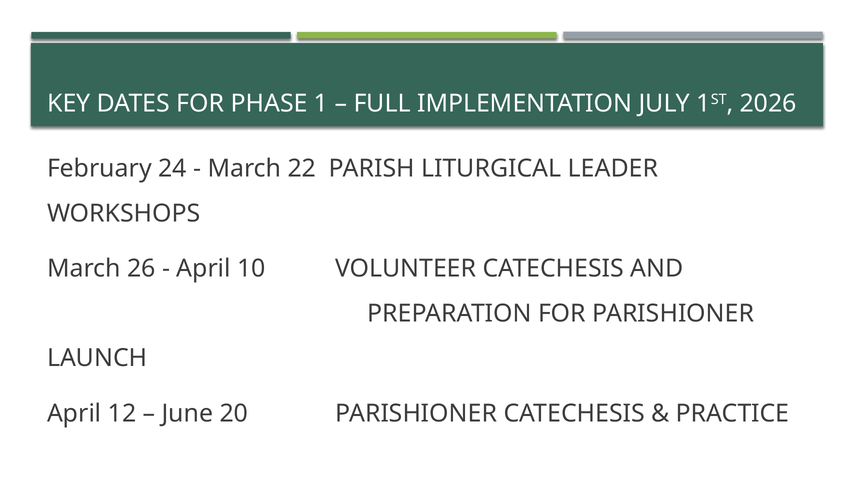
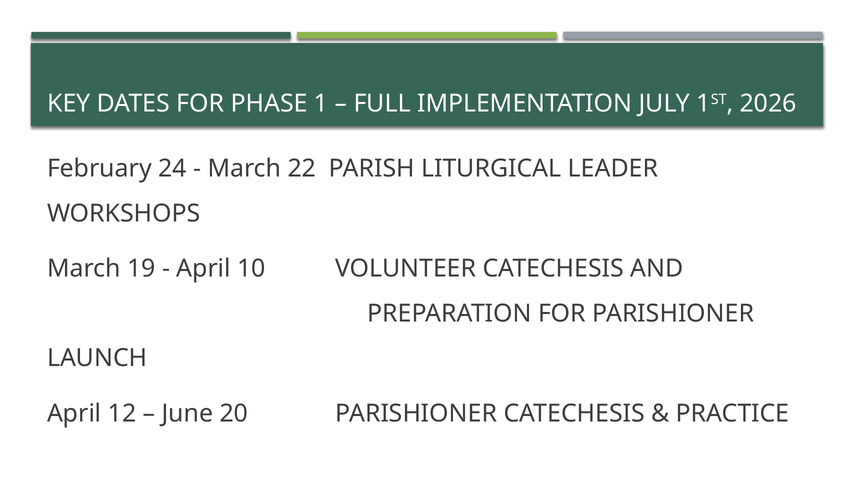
26: 26 -> 19
